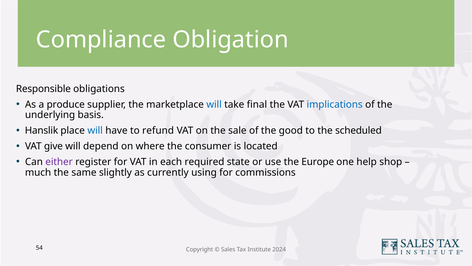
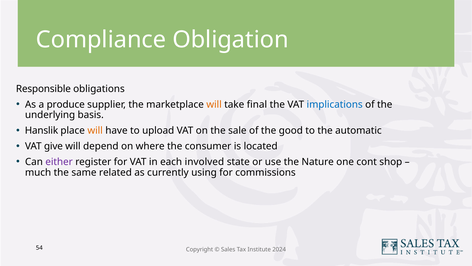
will at (214, 104) colour: blue -> orange
will at (95, 130) colour: blue -> orange
refund: refund -> upload
scheduled: scheduled -> automatic
required: required -> involved
Europe: Europe -> Nature
help: help -> cont
slightly: slightly -> related
